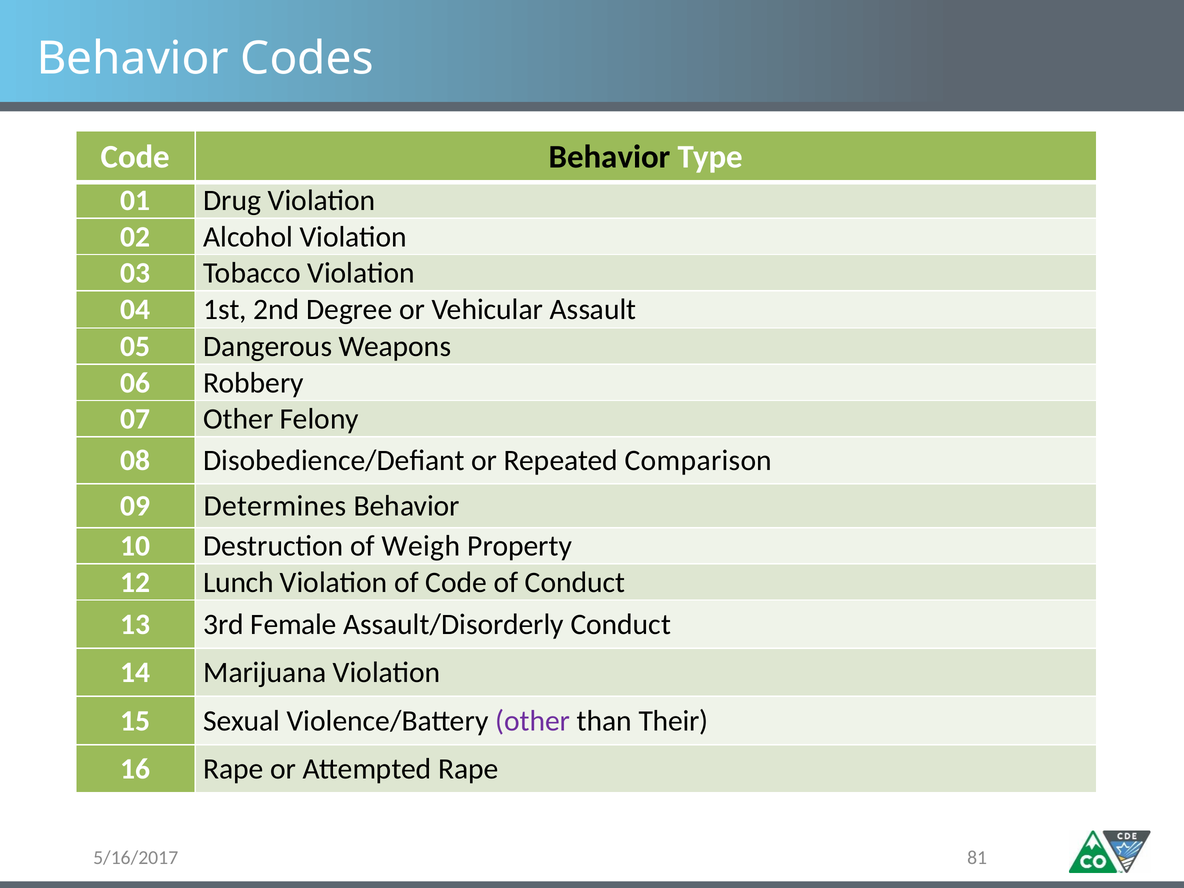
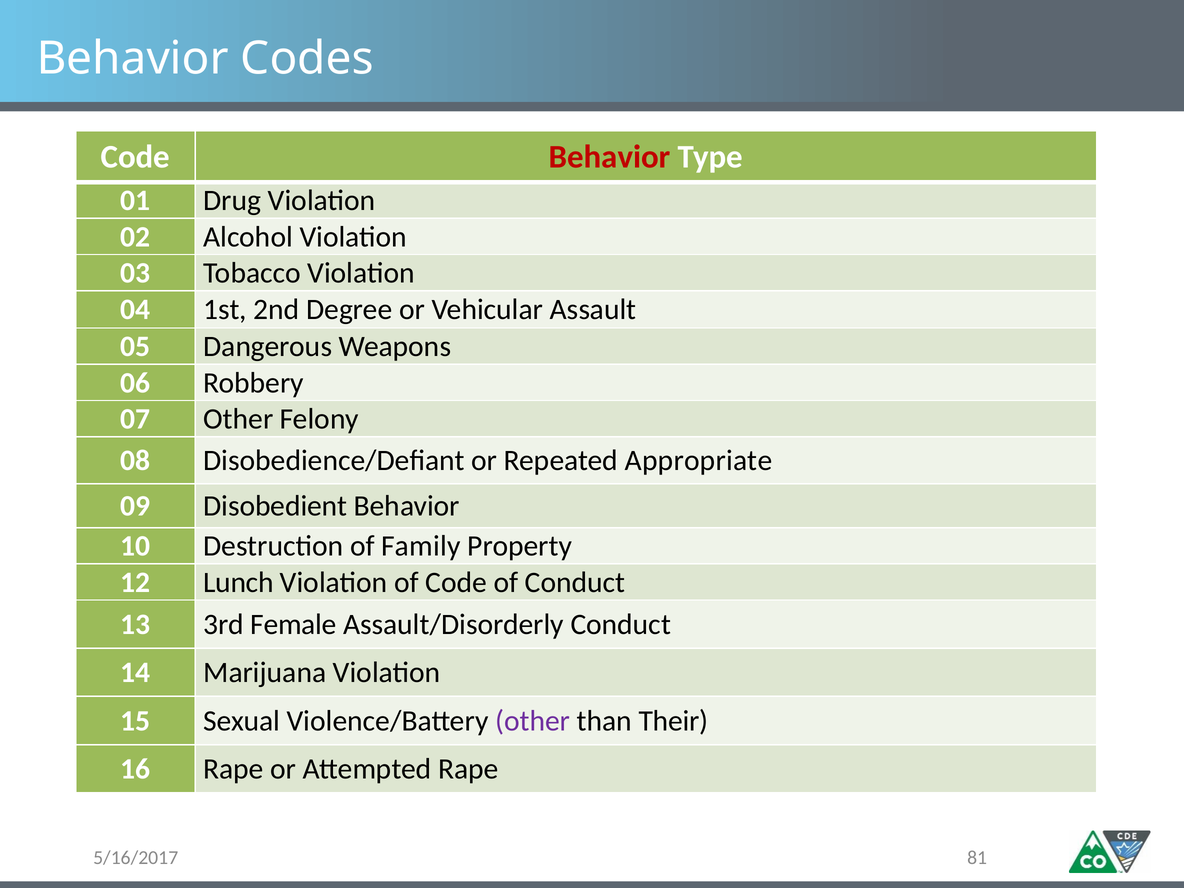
Behavior at (610, 157) colour: black -> red
Comparison: Comparison -> Appropriate
Determines: Determines -> Disobedient
Weigh: Weigh -> Family
